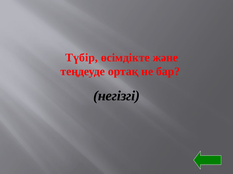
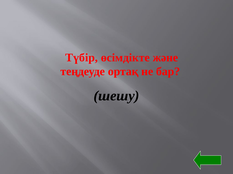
негізгі: негізгі -> шешу
